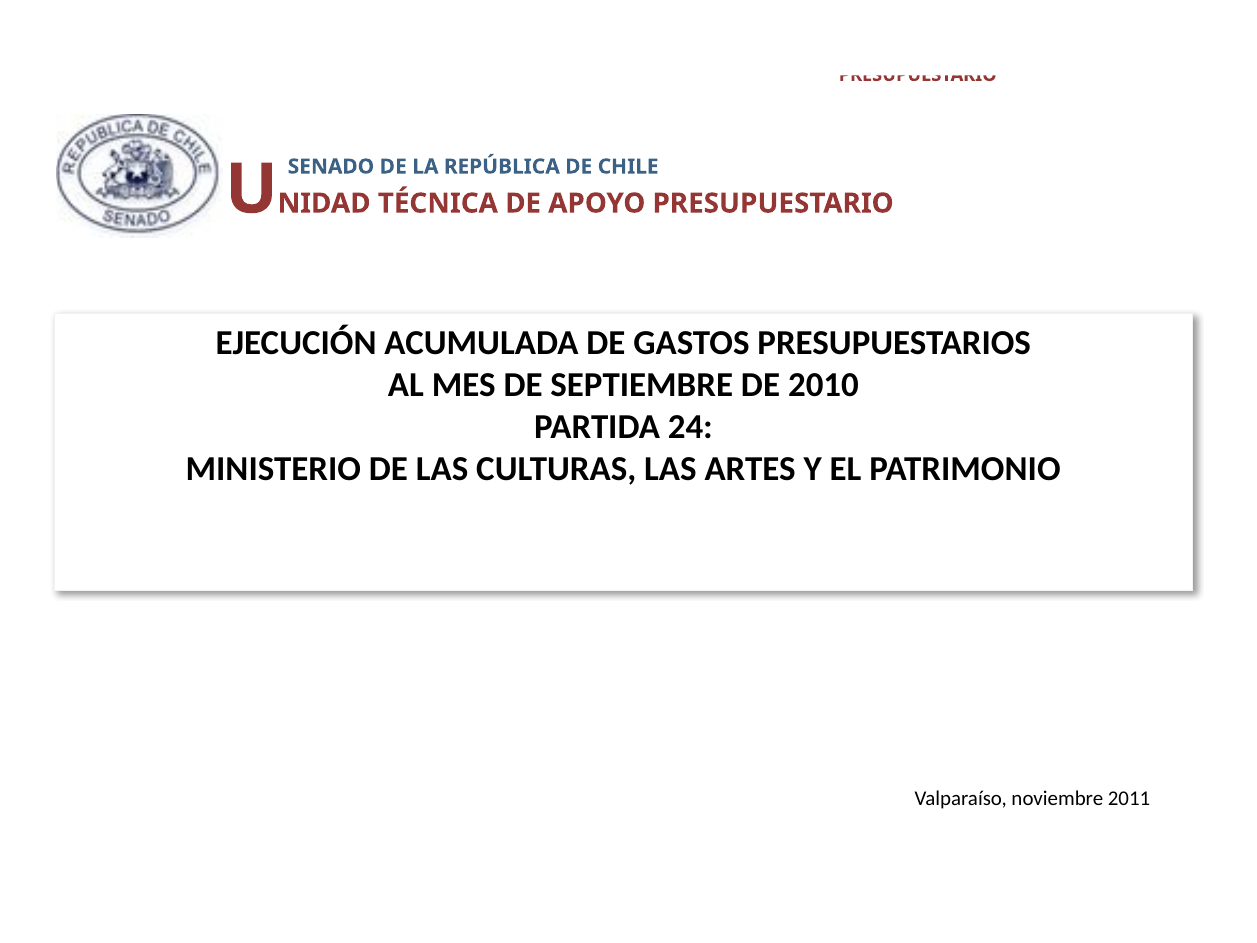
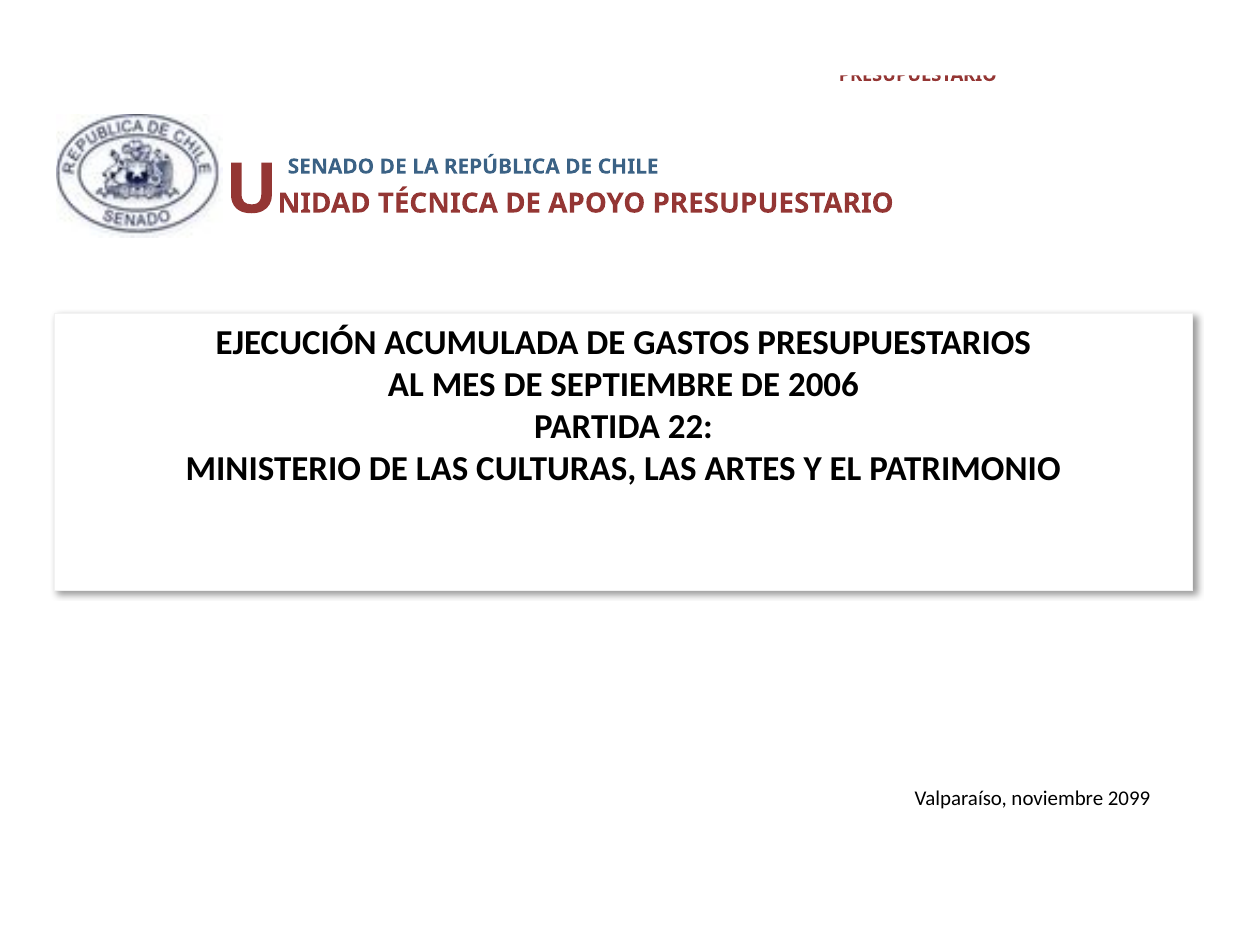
2010: 2010 -> 2006
24: 24 -> 22
2011: 2011 -> 2099
